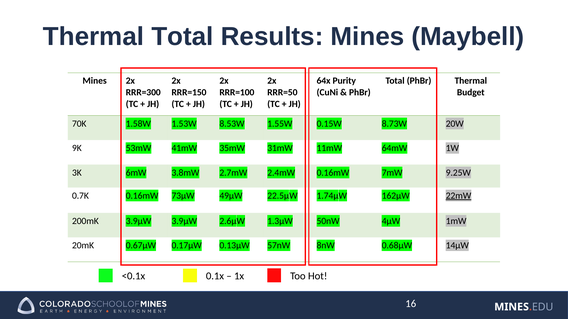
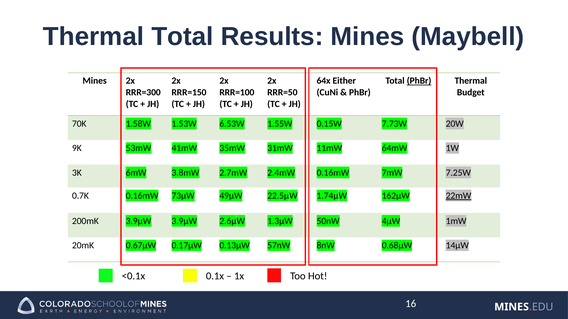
Purity: Purity -> Either
PhBr at (419, 81) underline: none -> present
8.53W: 8.53W -> 6.53W
8.73W: 8.73W -> 7.73W
9.25W: 9.25W -> 7.25W
